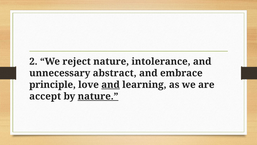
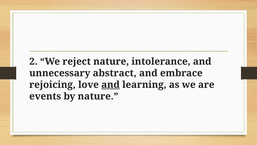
principle: principle -> rejoicing
accept: accept -> events
nature at (98, 96) underline: present -> none
